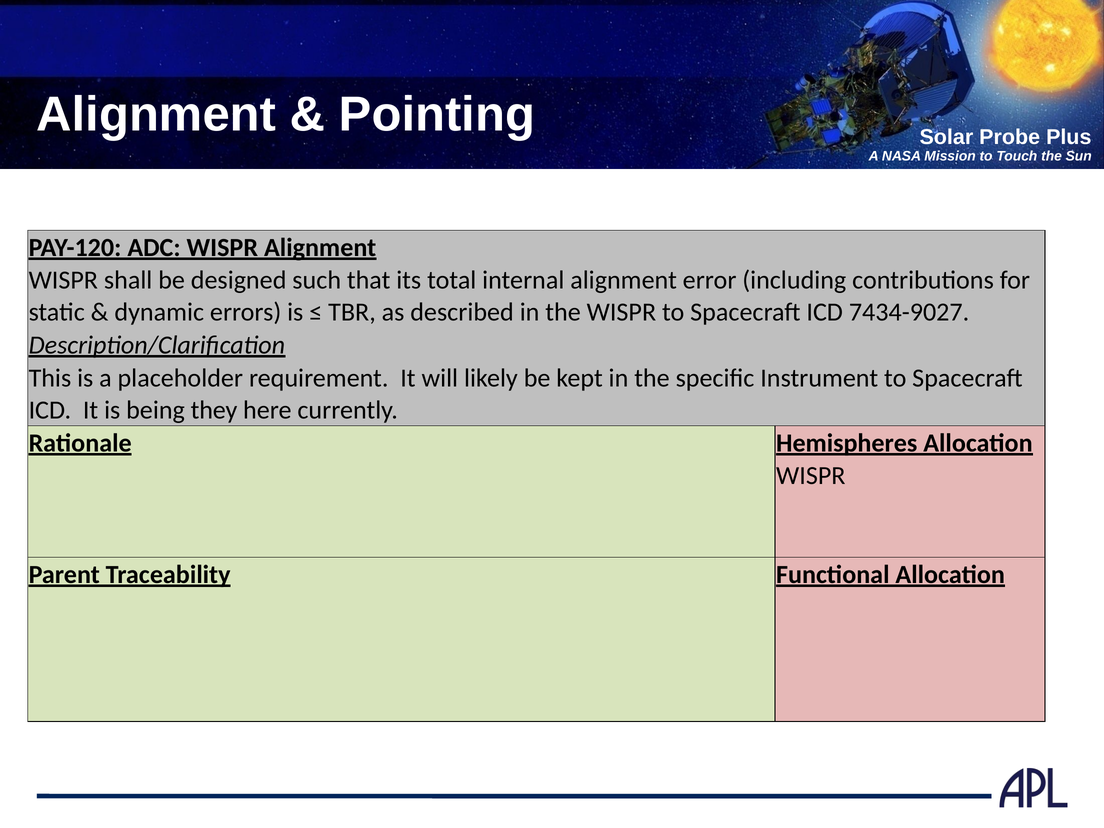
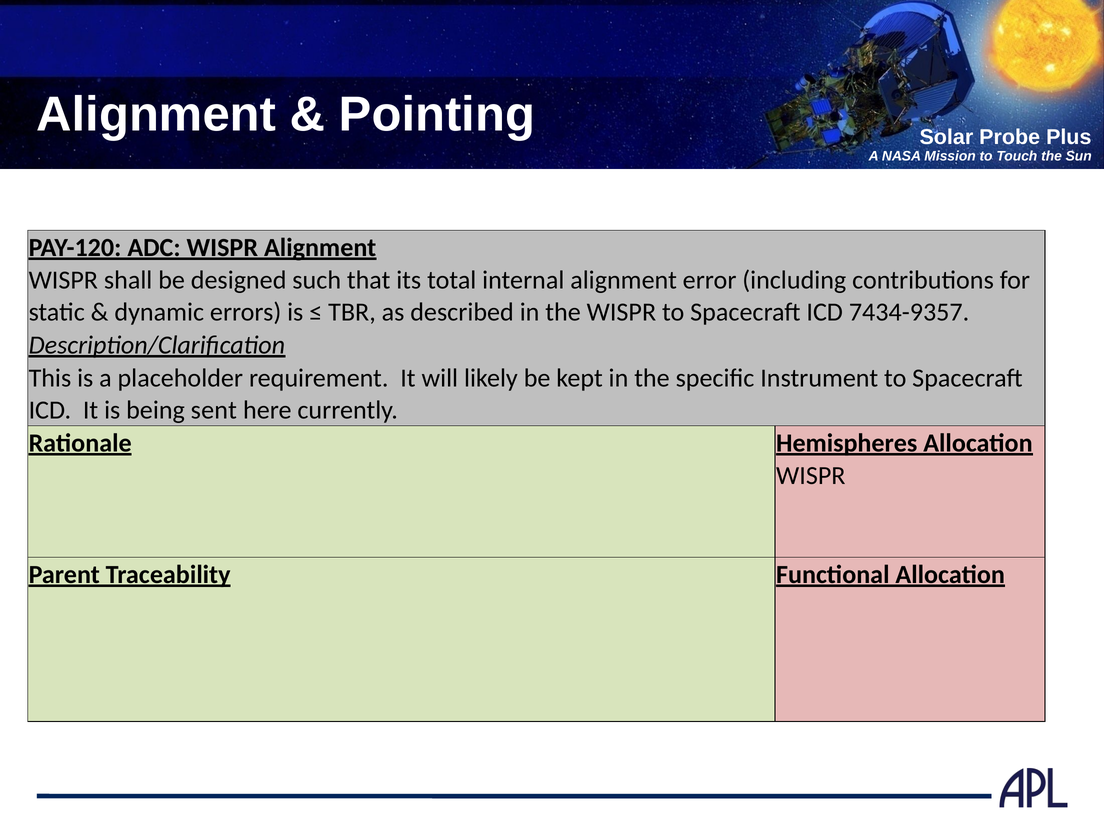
7434-9027: 7434-9027 -> 7434-9357
they: they -> sent
